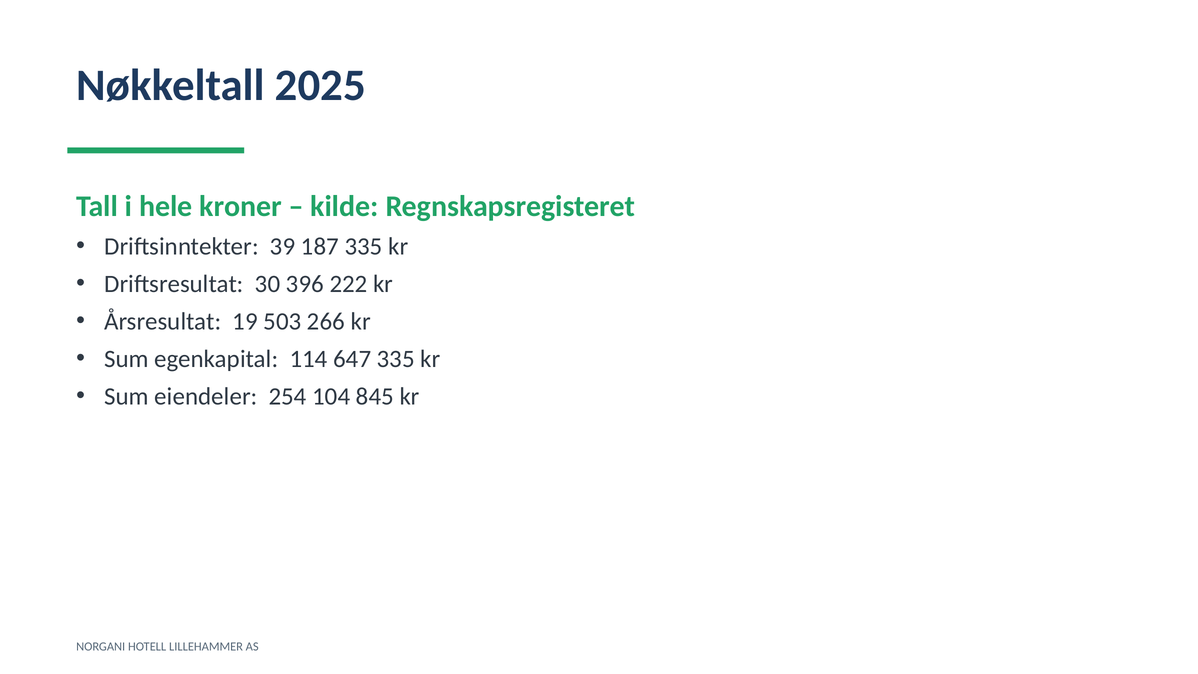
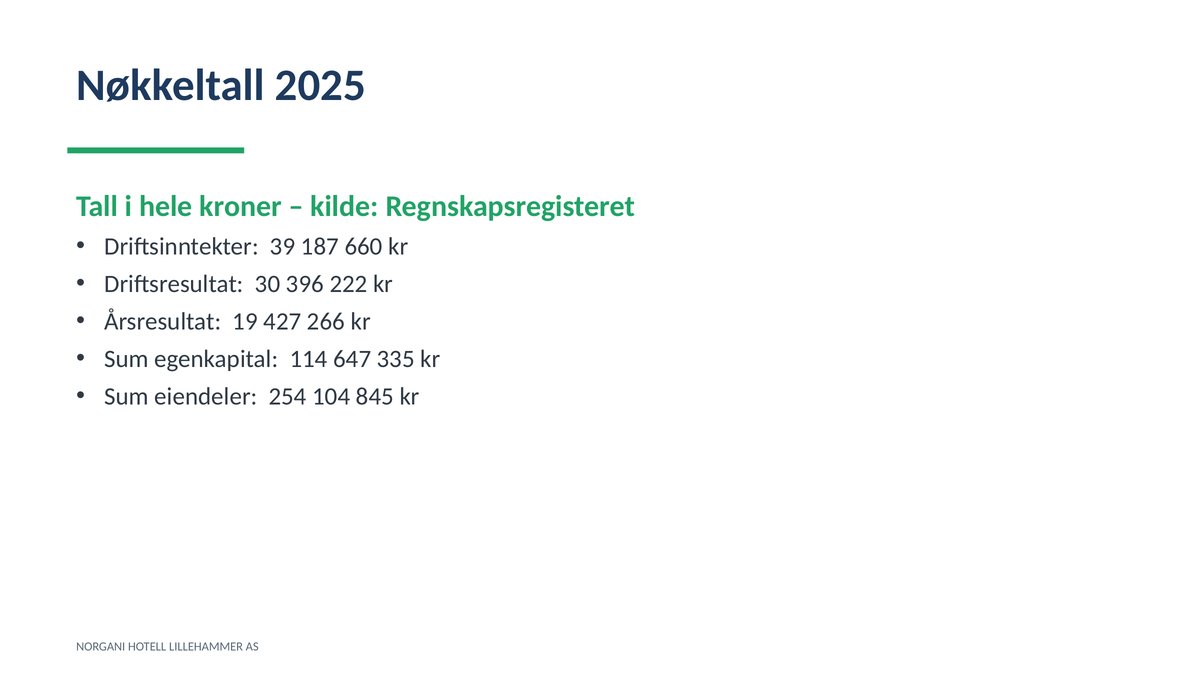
187 335: 335 -> 660
503: 503 -> 427
